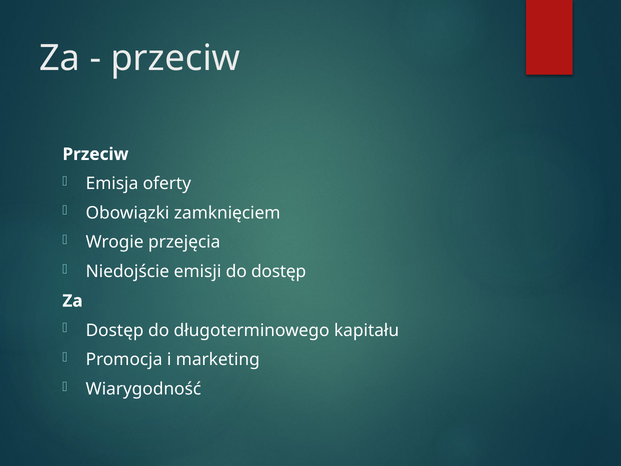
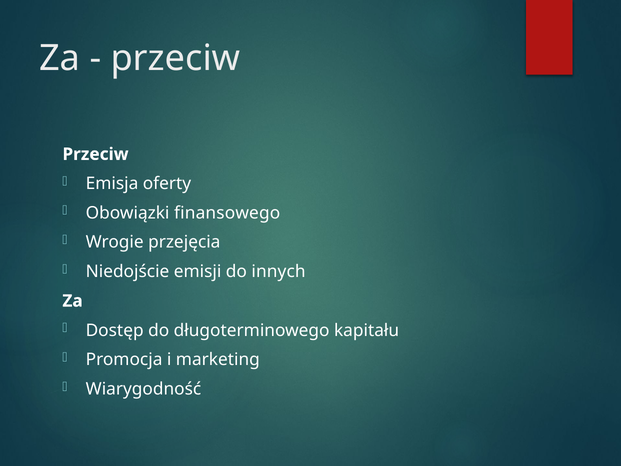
zamknięciem: zamknięciem -> finansowego
do dostęp: dostęp -> innych
